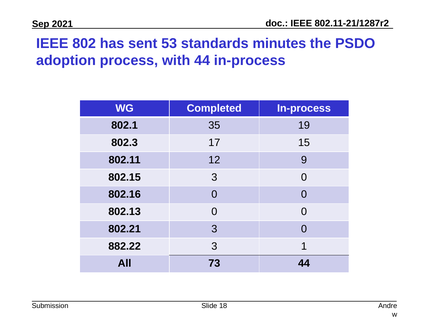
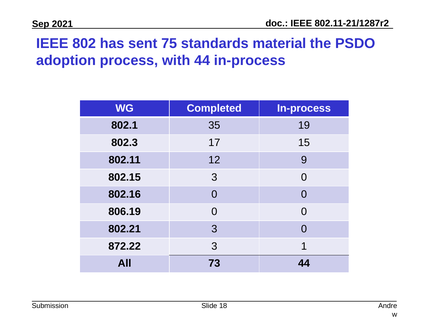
53: 53 -> 75
minutes: minutes -> material
802.13: 802.13 -> 806.19
882.22: 882.22 -> 872.22
